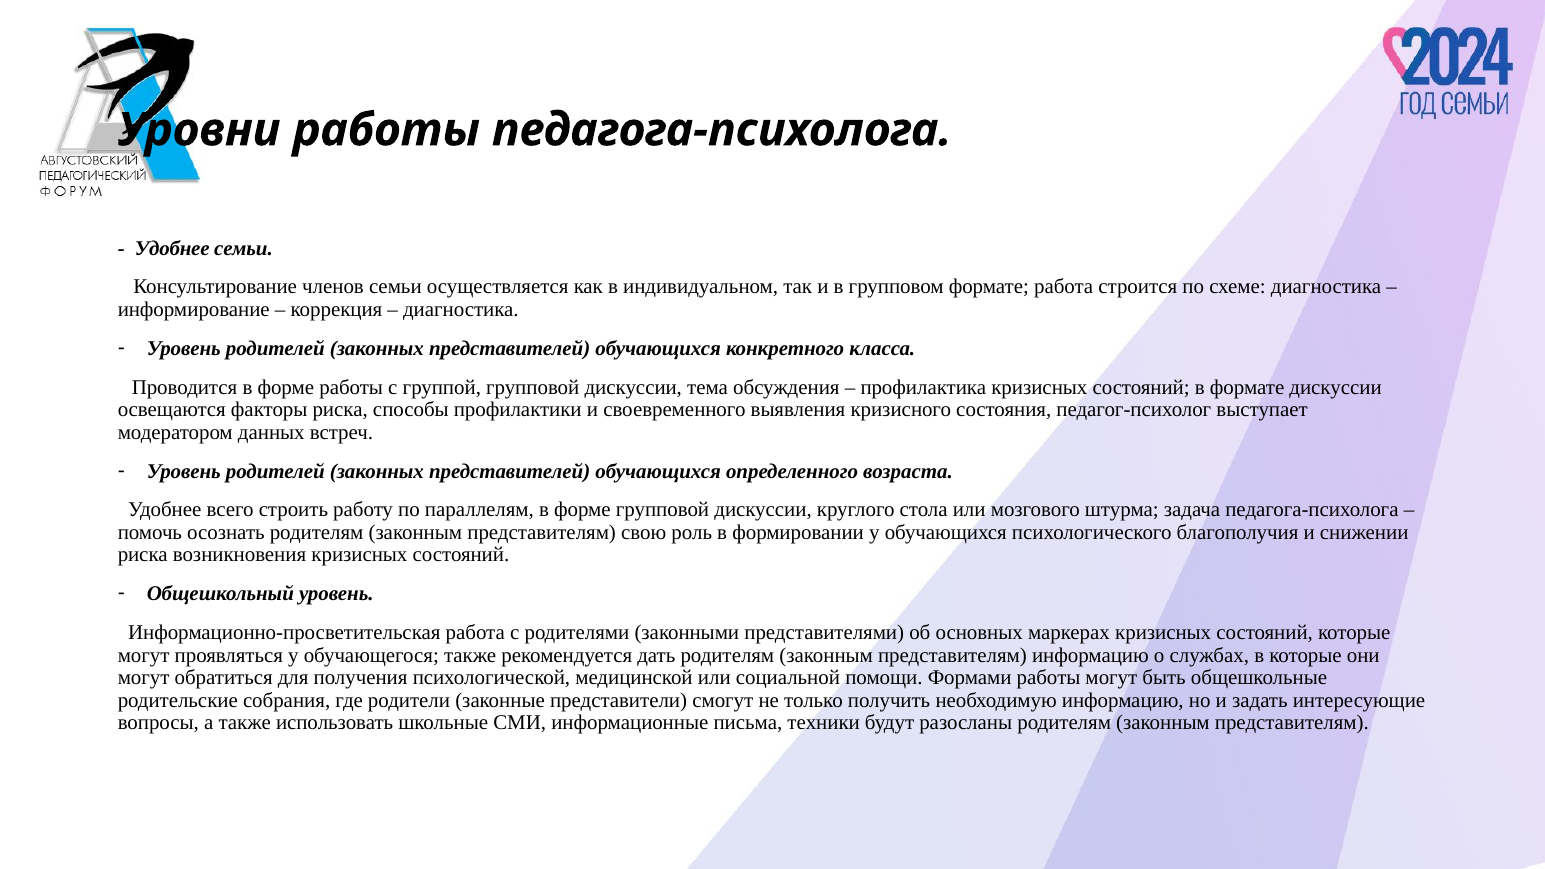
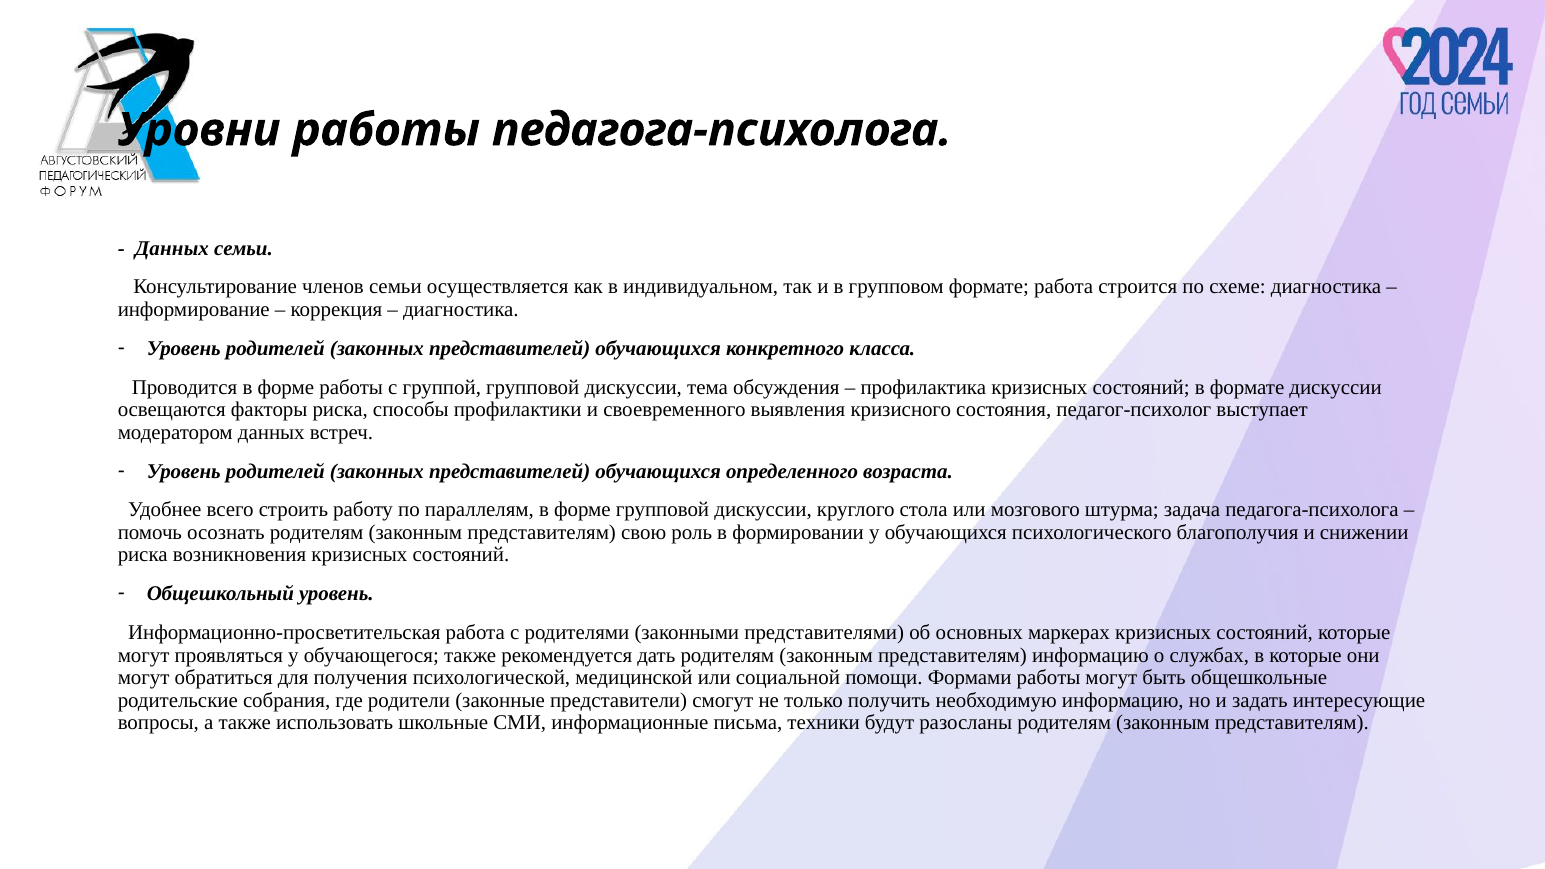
Удобнее at (172, 248): Удобнее -> Данных
